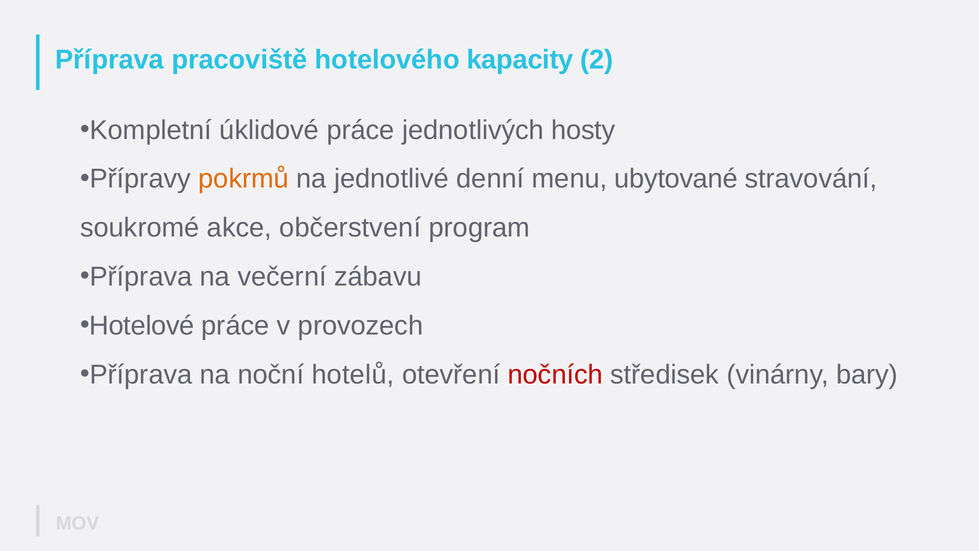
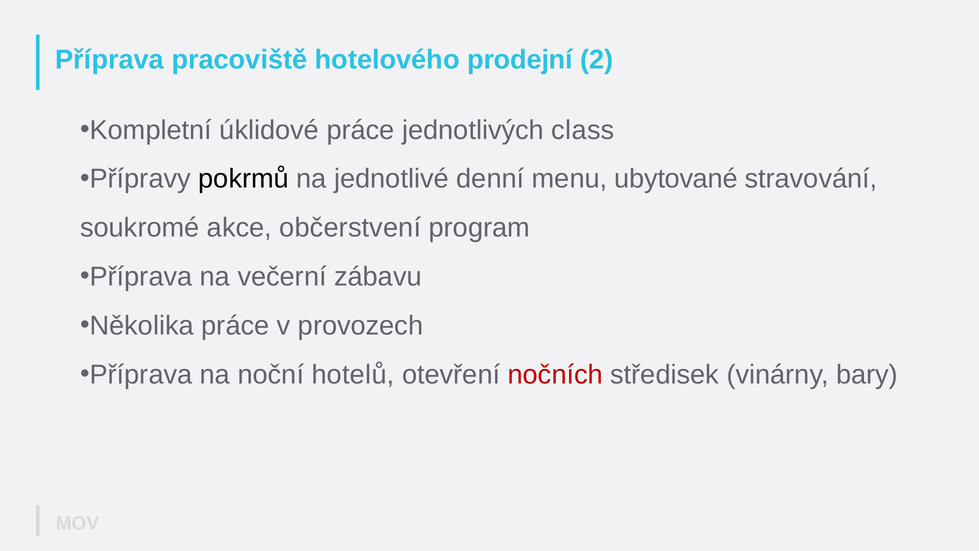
kapacity: kapacity -> prodejní
hosty: hosty -> class
pokrmů colour: orange -> black
Hotelové: Hotelové -> Několika
